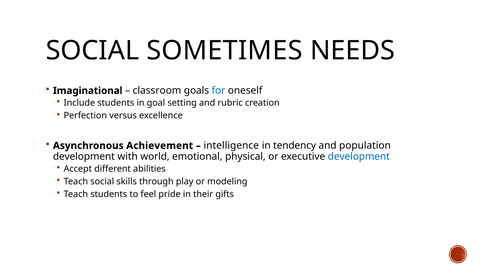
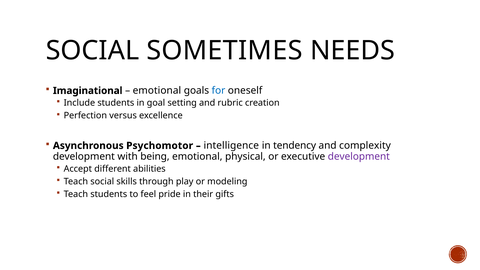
classroom at (157, 91): classroom -> emotional
Achievement: Achievement -> Psychomotor
population: population -> complexity
world: world -> being
development at (359, 156) colour: blue -> purple
